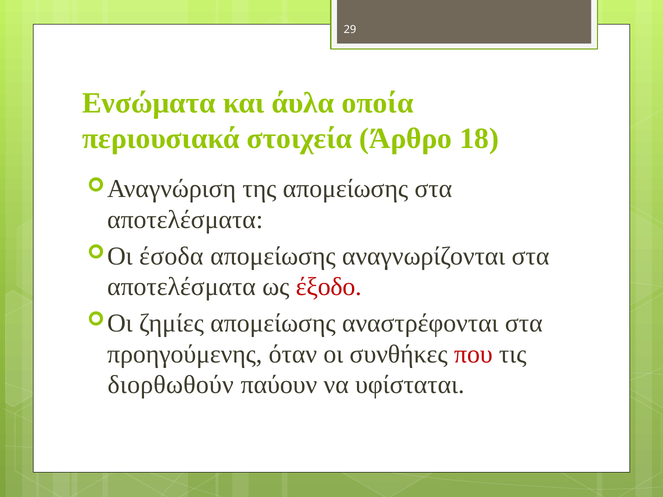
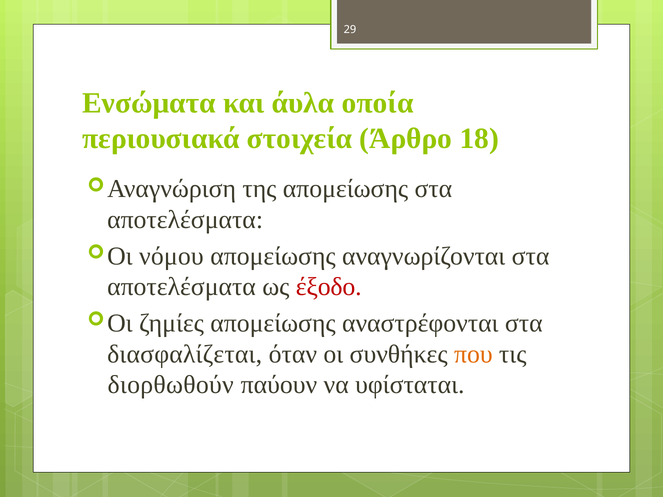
έσοδα: έσοδα -> νόμου
προηγούμενης: προηγούμενης -> διασφαλίζεται
που colour: red -> orange
